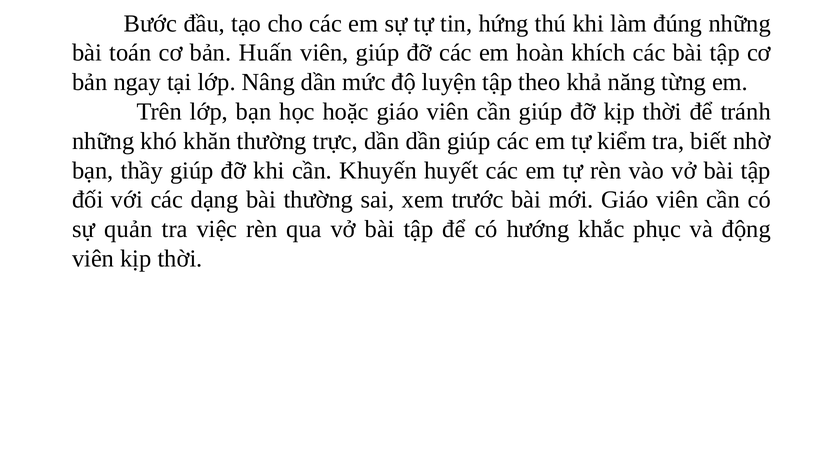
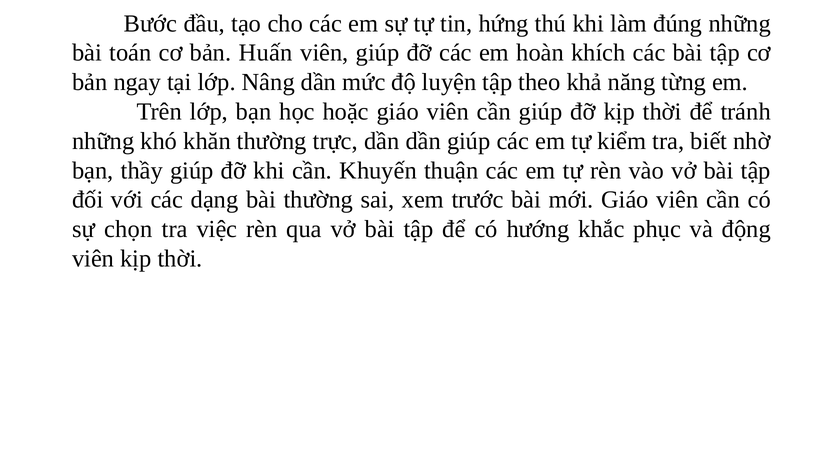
huyết: huyết -> thuận
quản: quản -> chọn
